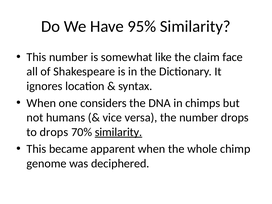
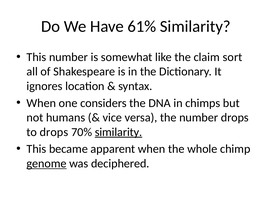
95%: 95% -> 61%
face: face -> sort
genome underline: none -> present
